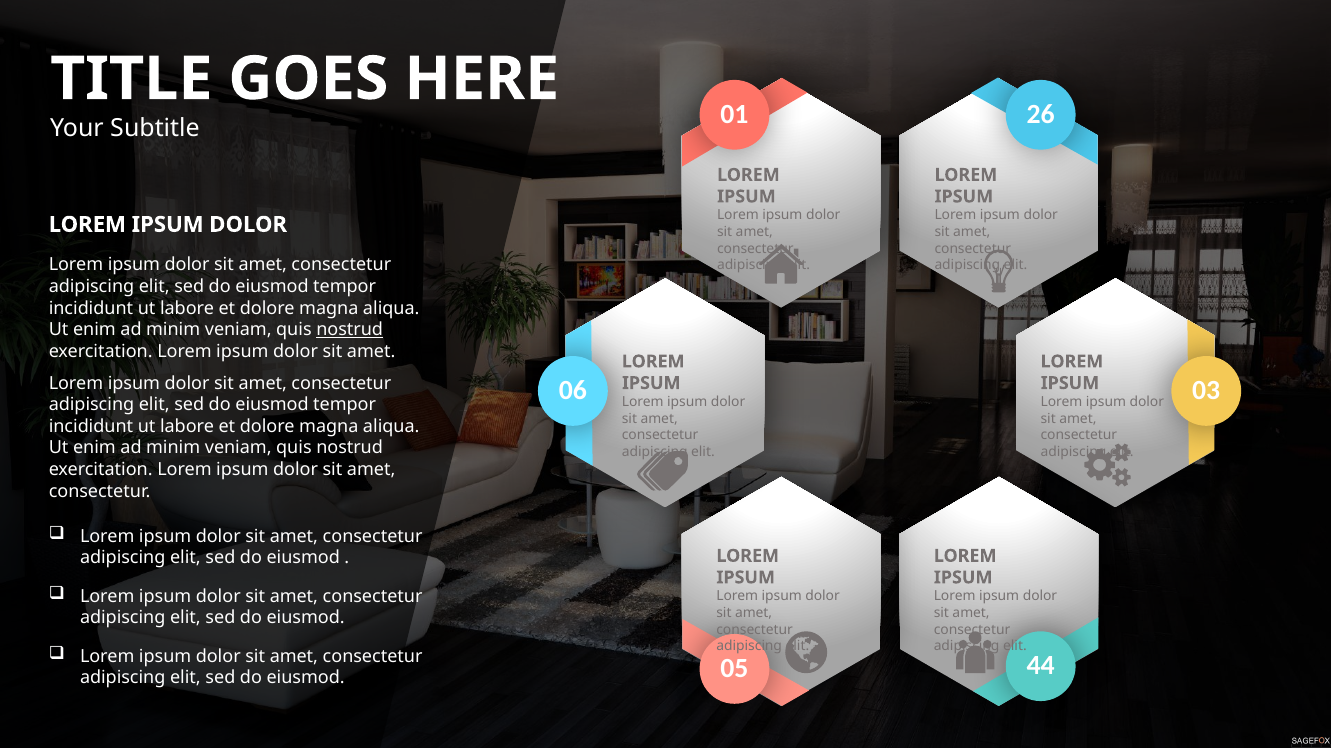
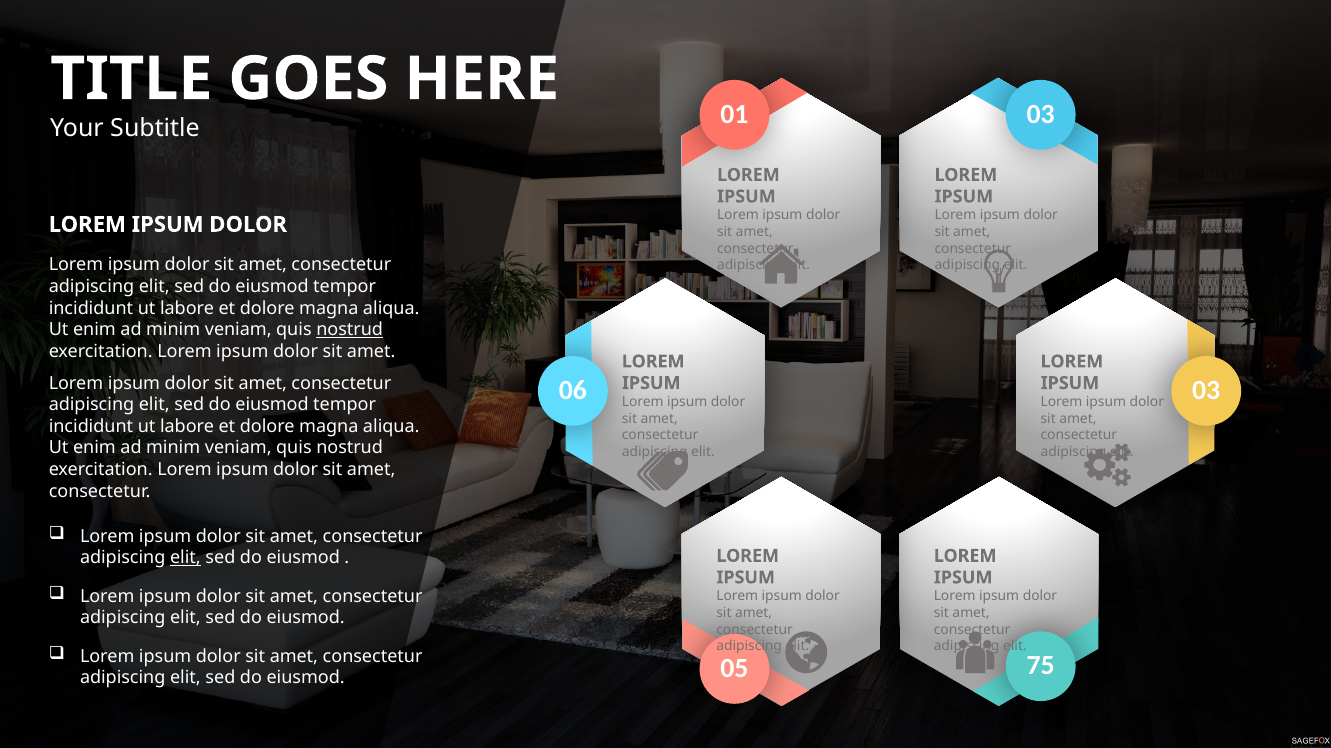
01 26: 26 -> 03
elit at (185, 558) underline: none -> present
44: 44 -> 75
